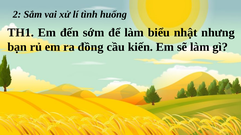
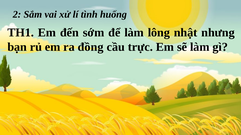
biểu: biểu -> lông
kiến: kiến -> trực
